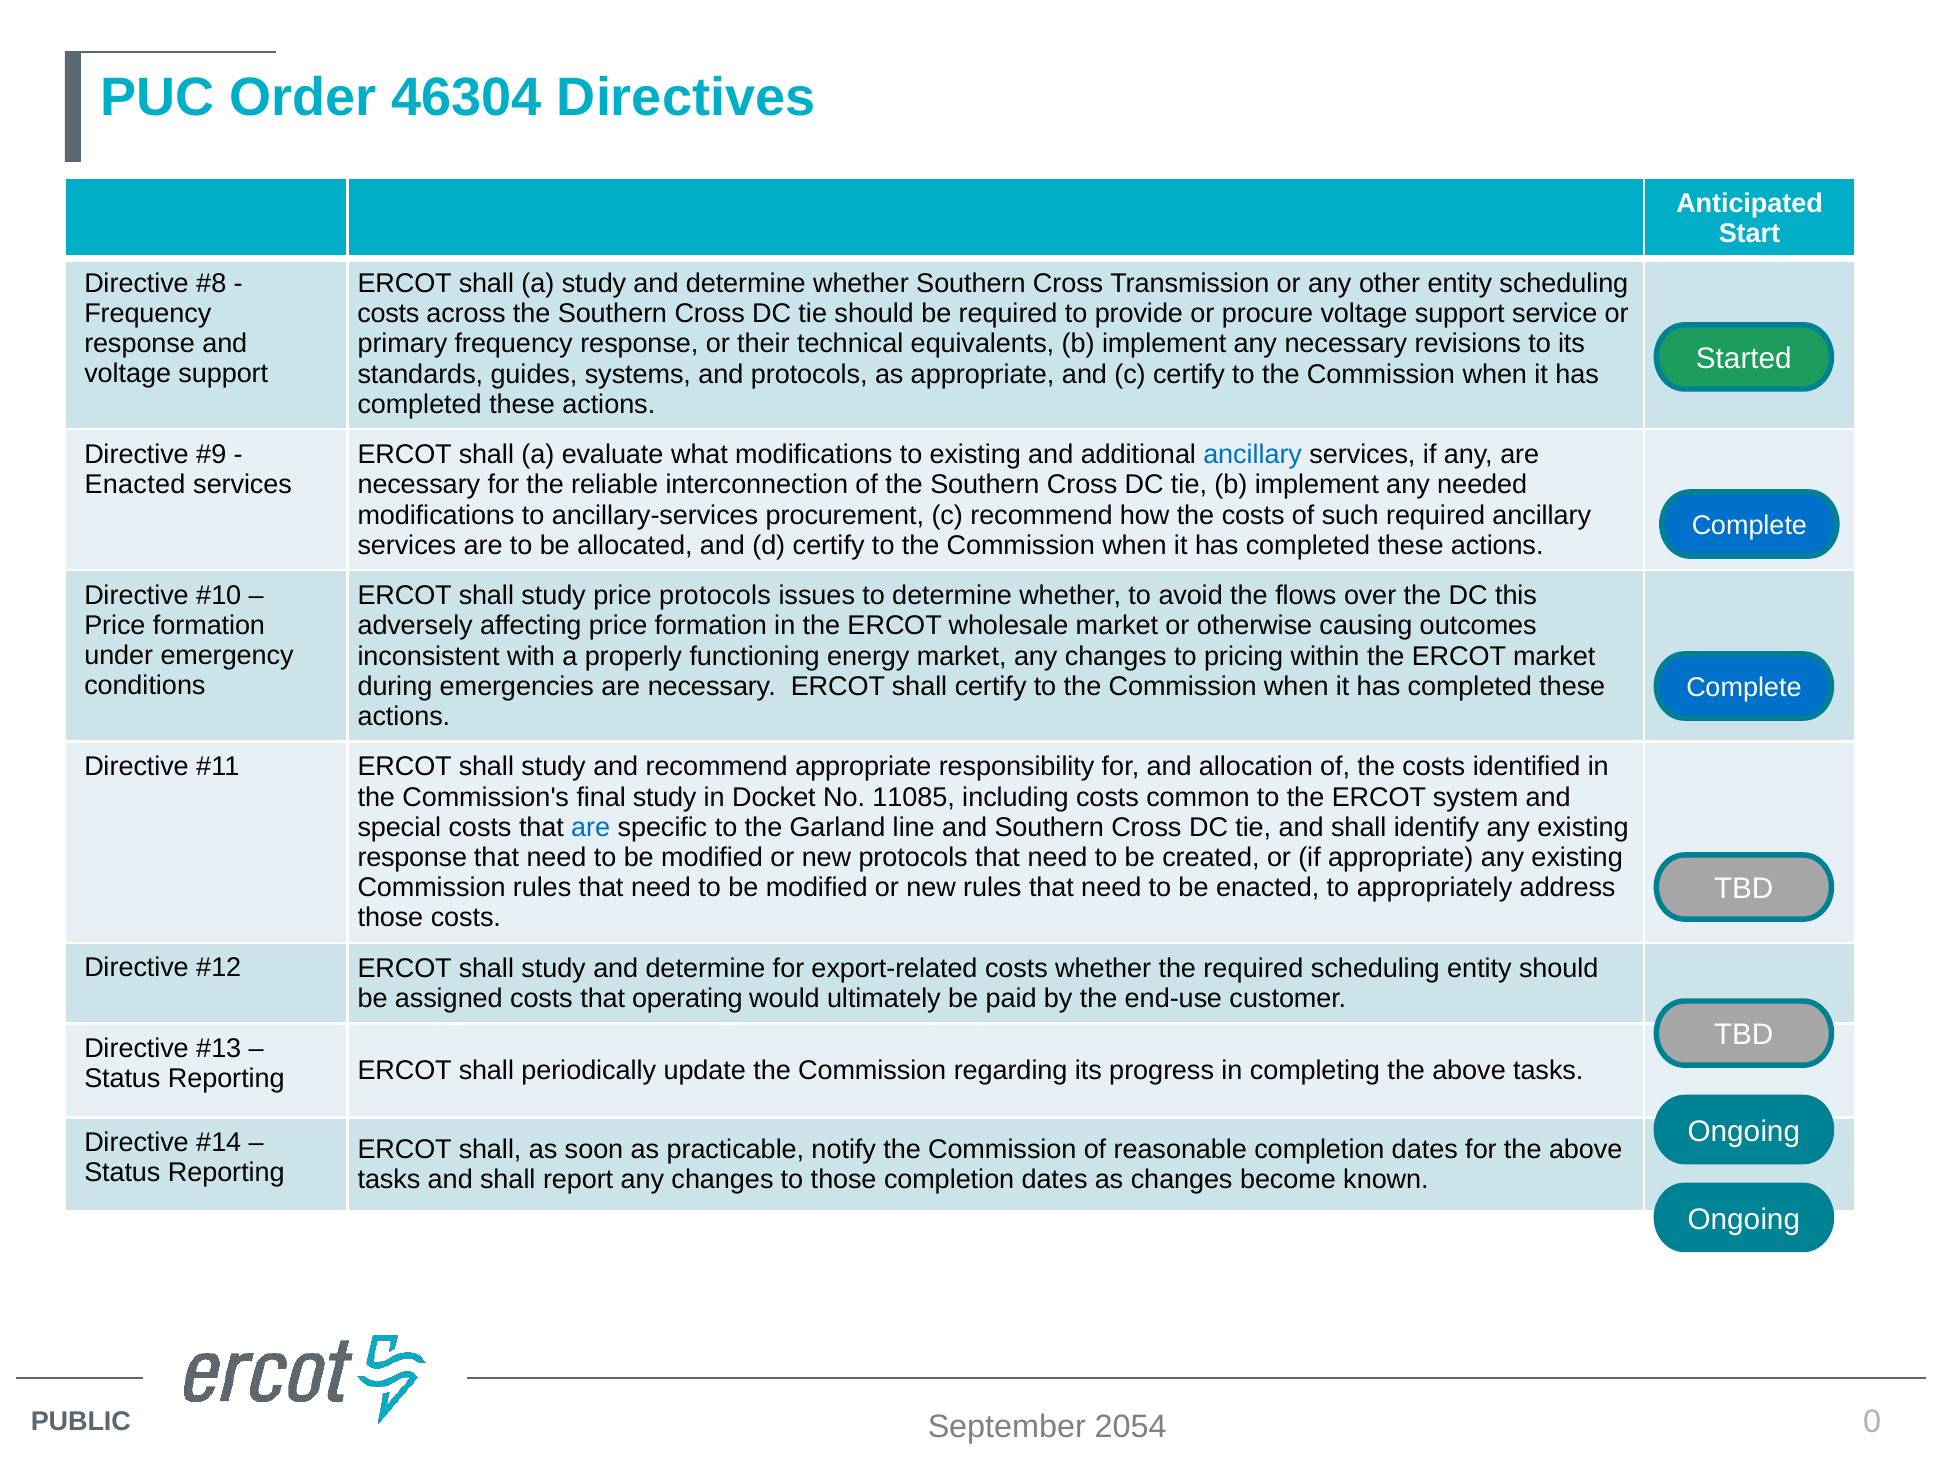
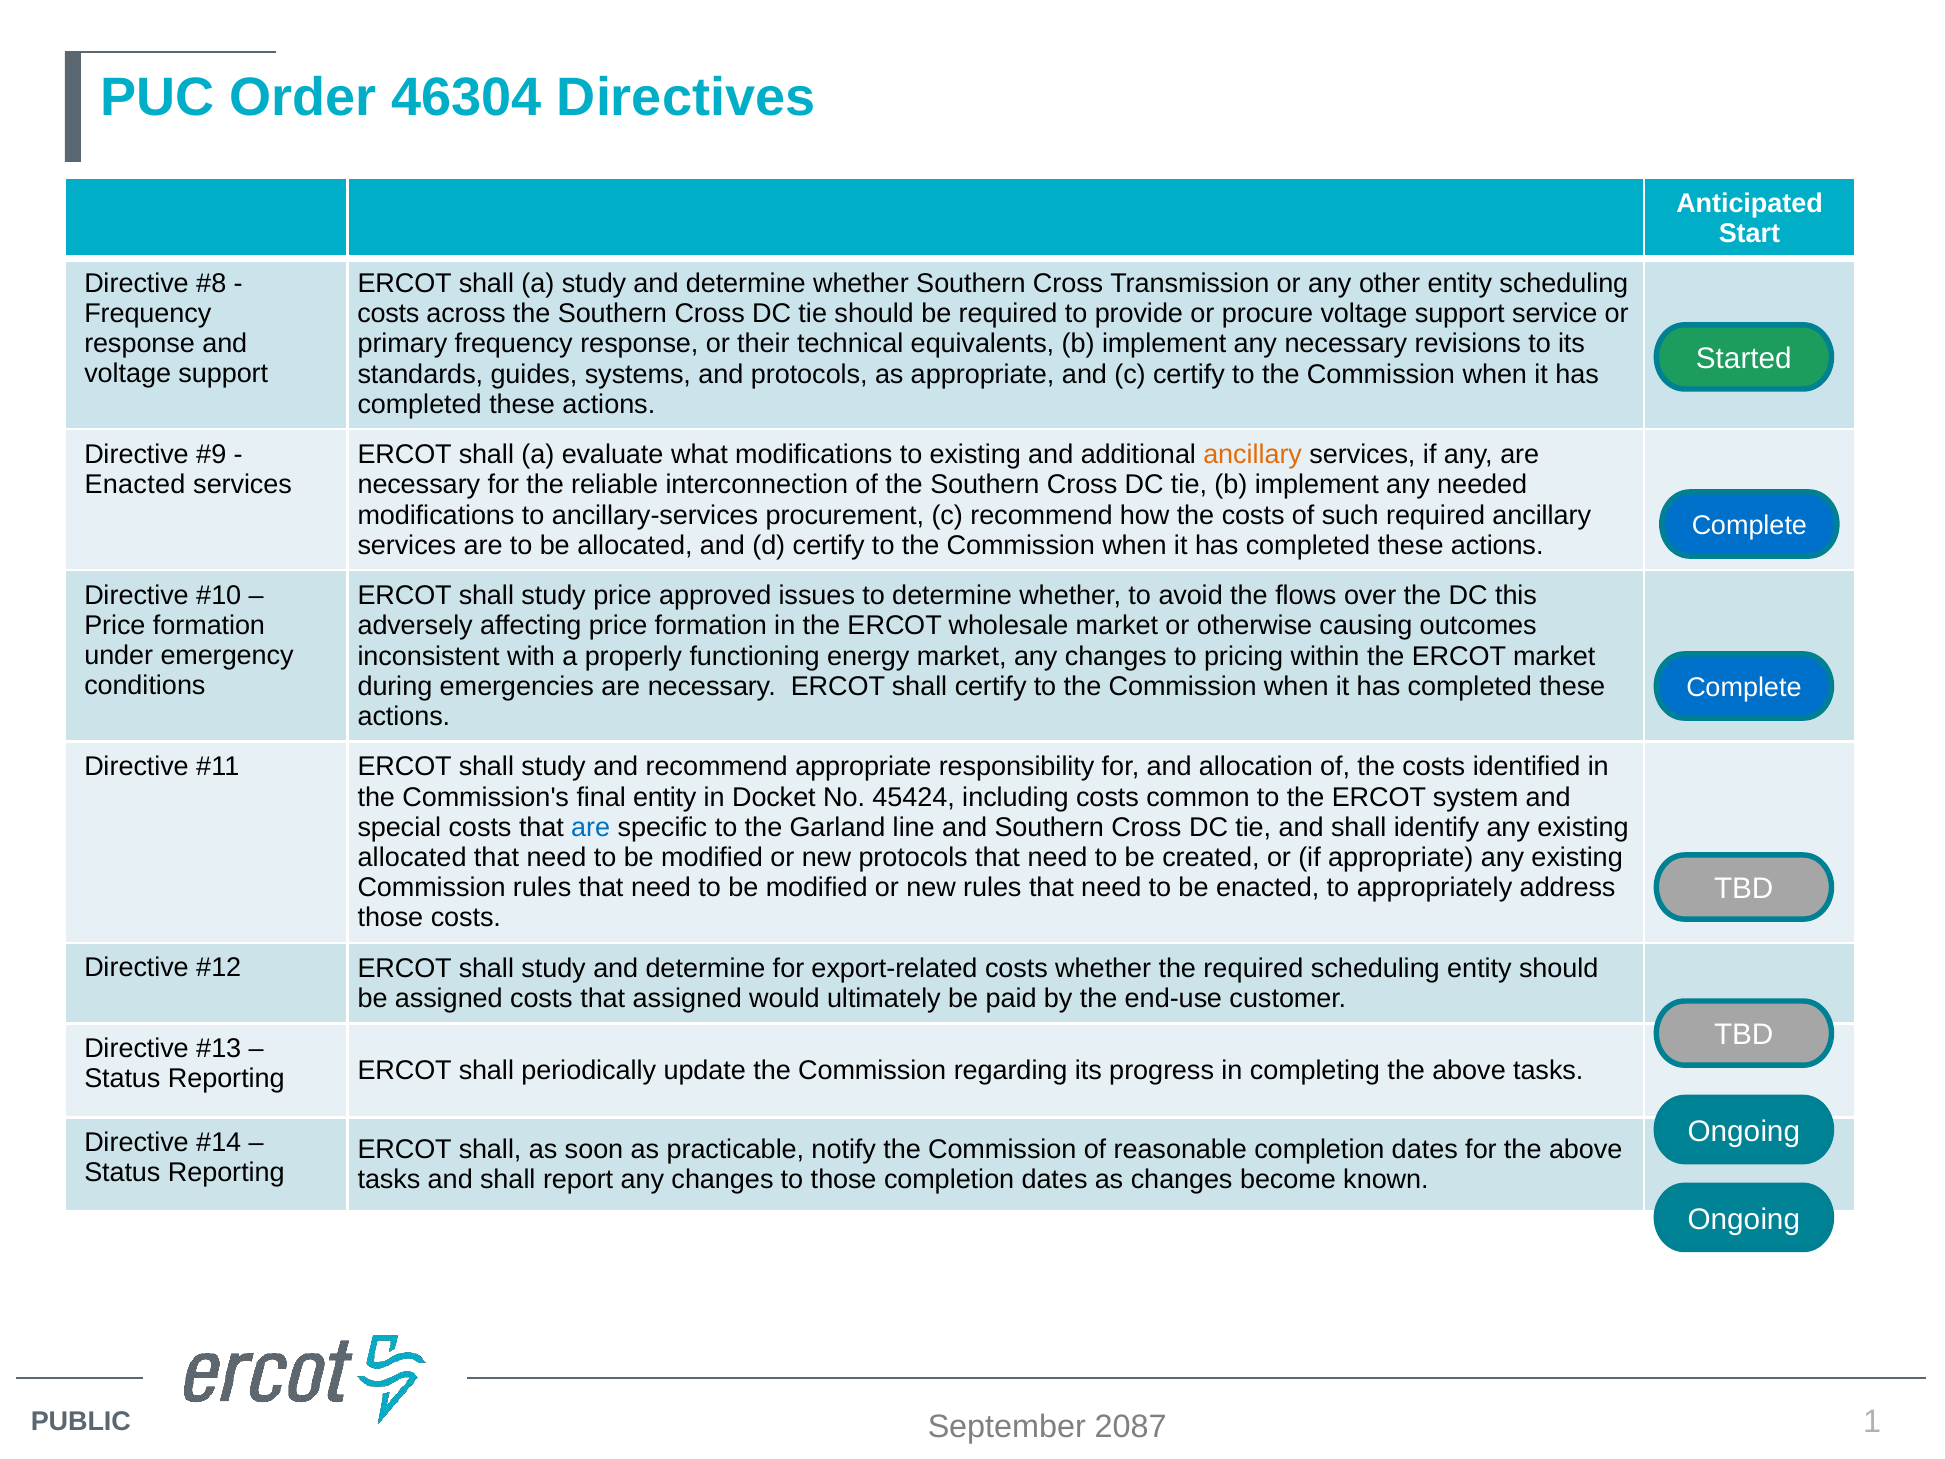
ancillary at (1253, 455) colour: blue -> orange
price protocols: protocols -> approved
final study: study -> entity
11085: 11085 -> 45424
response at (412, 857): response -> allocated
that operating: operating -> assigned
0: 0 -> 1
2054: 2054 -> 2087
